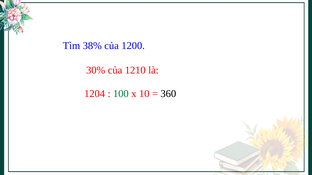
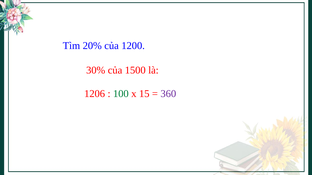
38%: 38% -> 20%
1210: 1210 -> 1500
1204: 1204 -> 1206
10: 10 -> 15
360 colour: black -> purple
